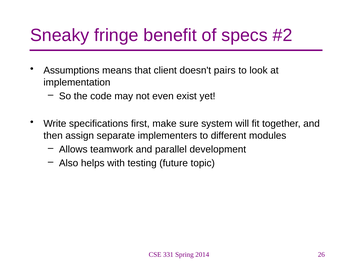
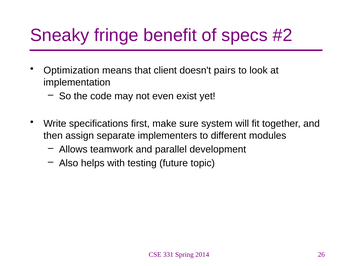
Assumptions: Assumptions -> Optimization
